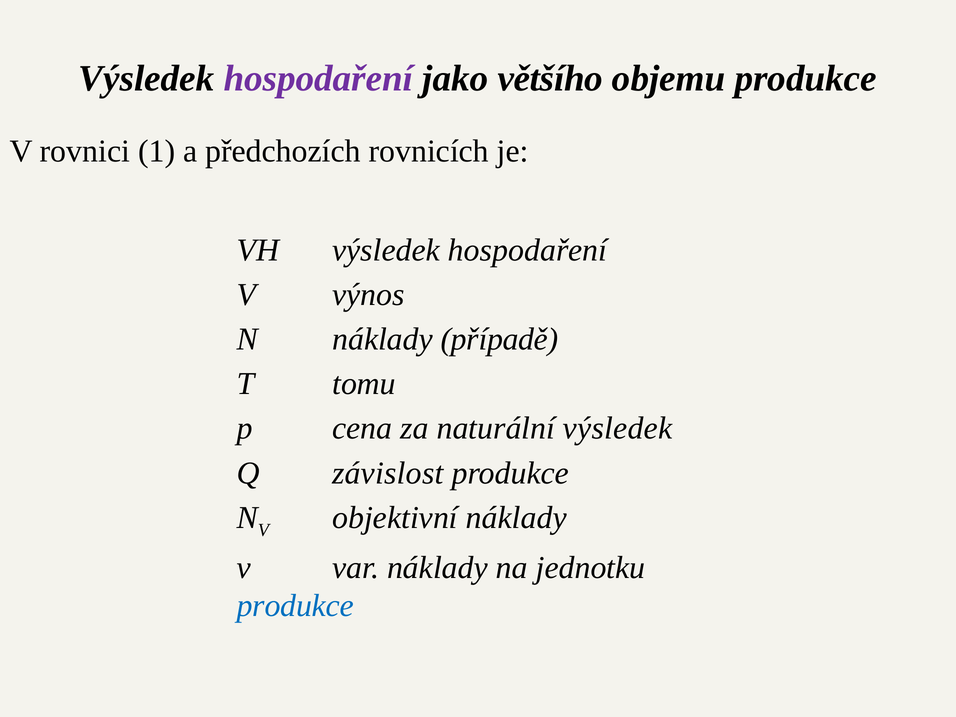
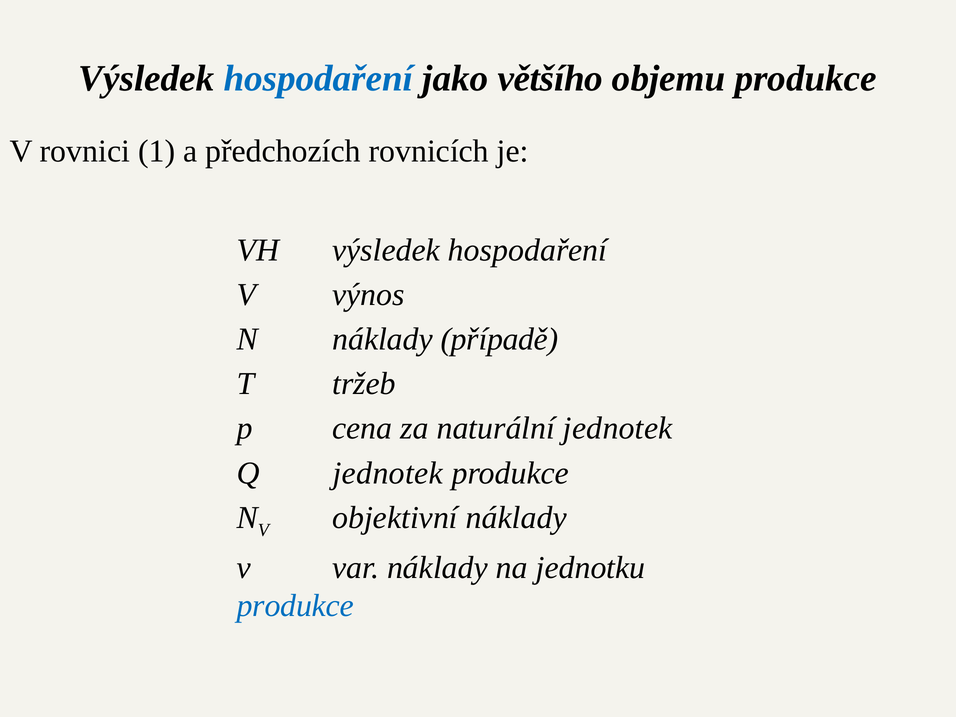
hospodaření at (318, 78) colour: purple -> blue
tomu: tomu -> tržeb
naturální výsledek: výsledek -> jednotek
Q závislost: závislost -> jednotek
